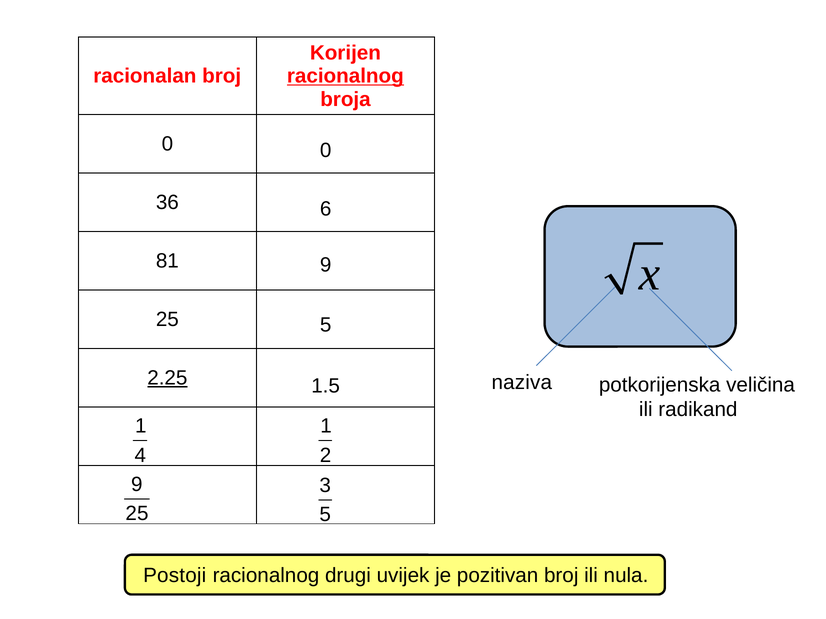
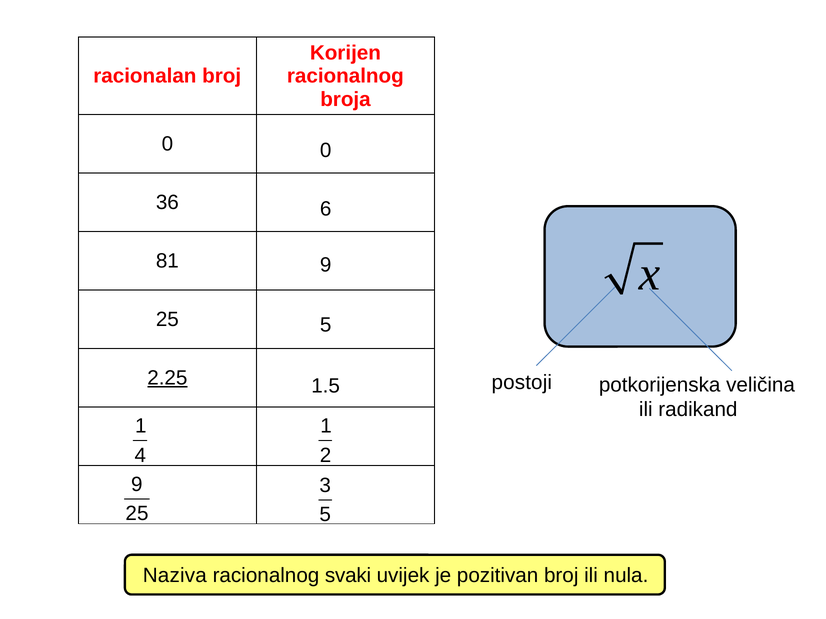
racionalnog at (345, 76) underline: present -> none
naziva: naziva -> postoji
Postoji: Postoji -> Naziva
drugi: drugi -> svaki
